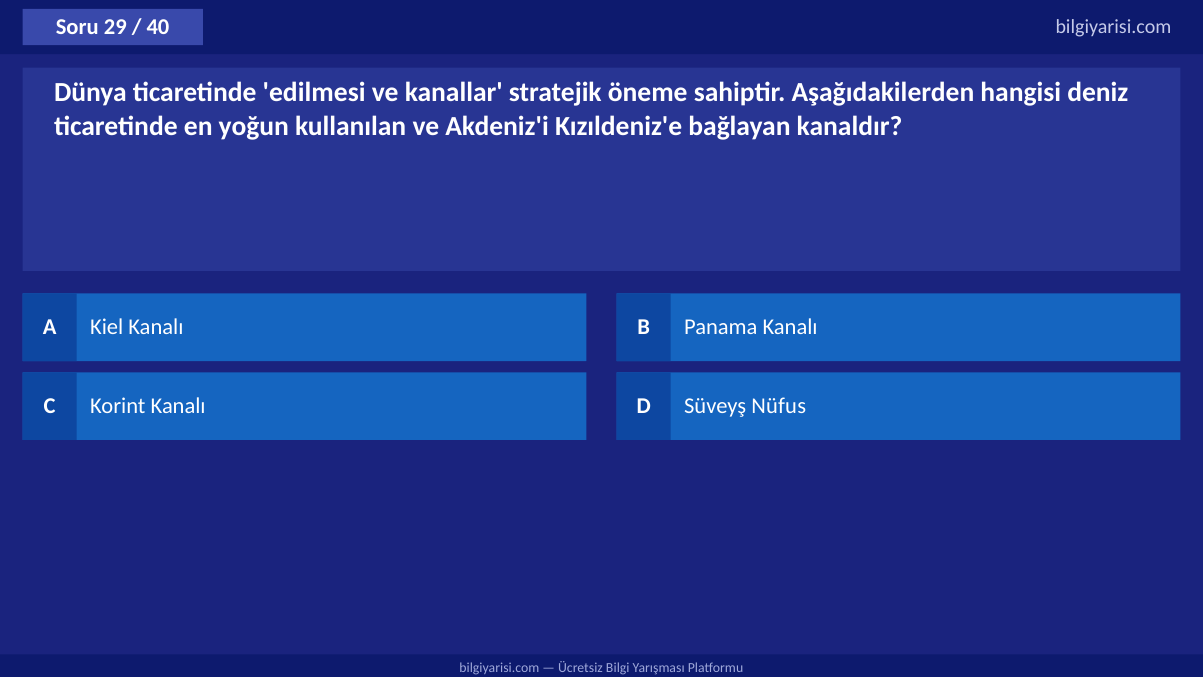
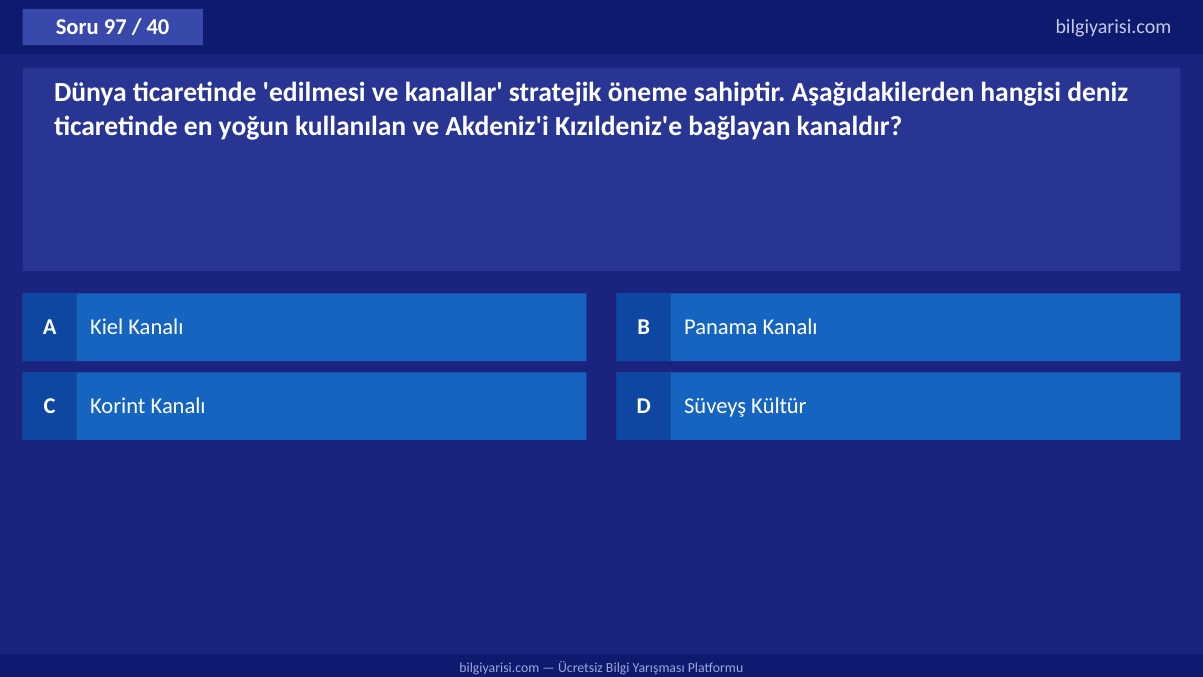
29: 29 -> 97
Nüfus: Nüfus -> Kültür
